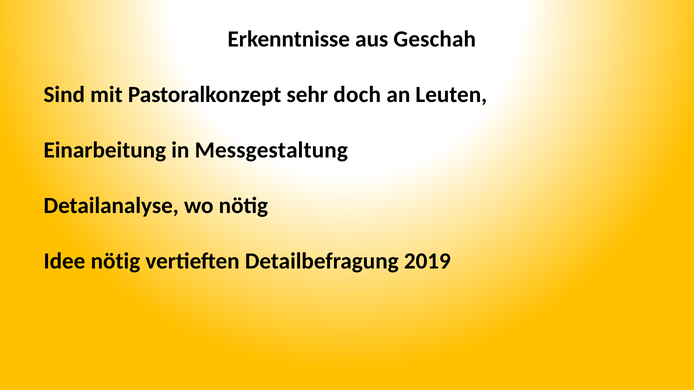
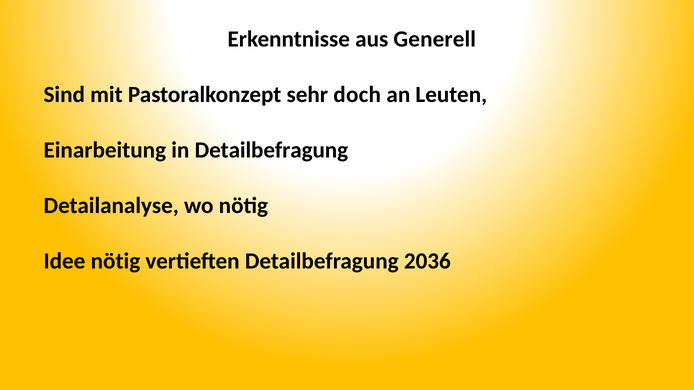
Geschah: Geschah -> Generell
in Messgestaltung: Messgestaltung -> Detailbefragung
2019: 2019 -> 2036
